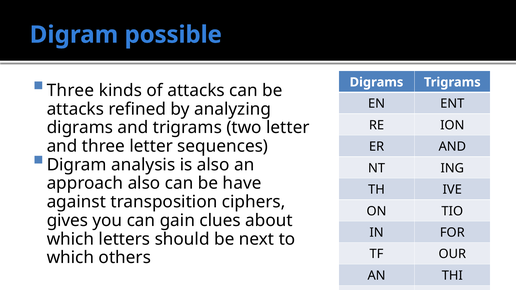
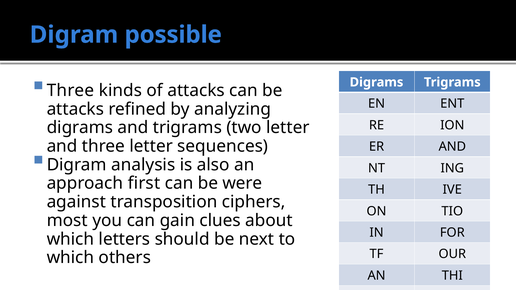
approach also: also -> first
have: have -> were
gives: gives -> most
